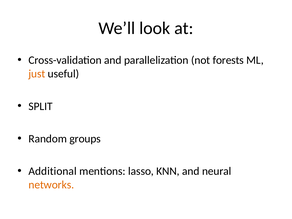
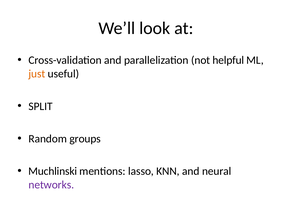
forests: forests -> helpful
Additional: Additional -> Muchlinski
networks colour: orange -> purple
